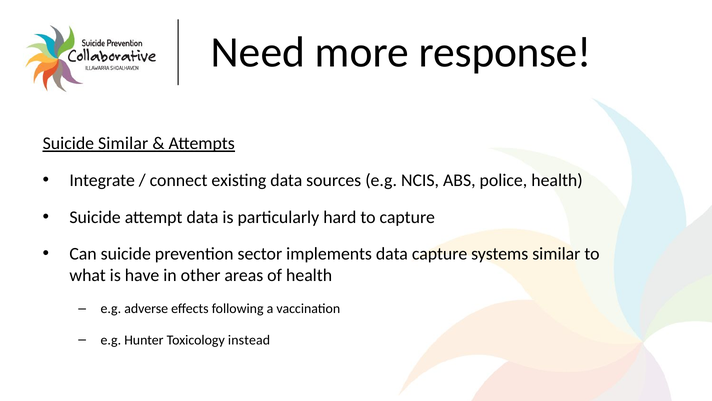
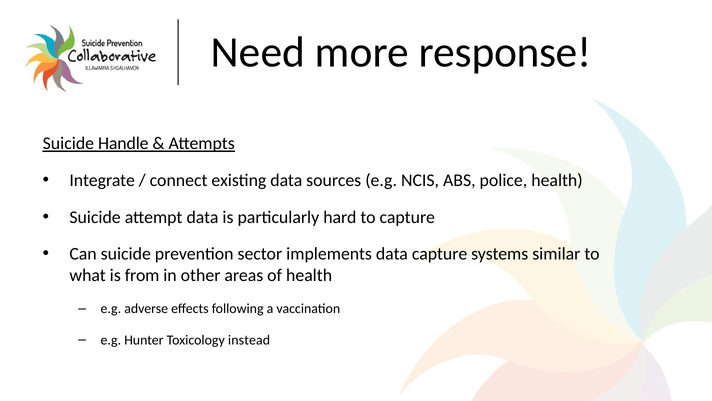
Suicide Similar: Similar -> Handle
have: have -> from
